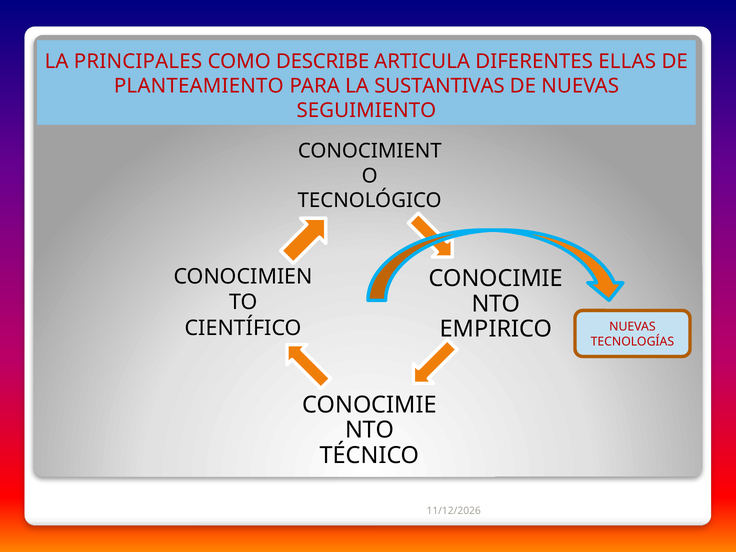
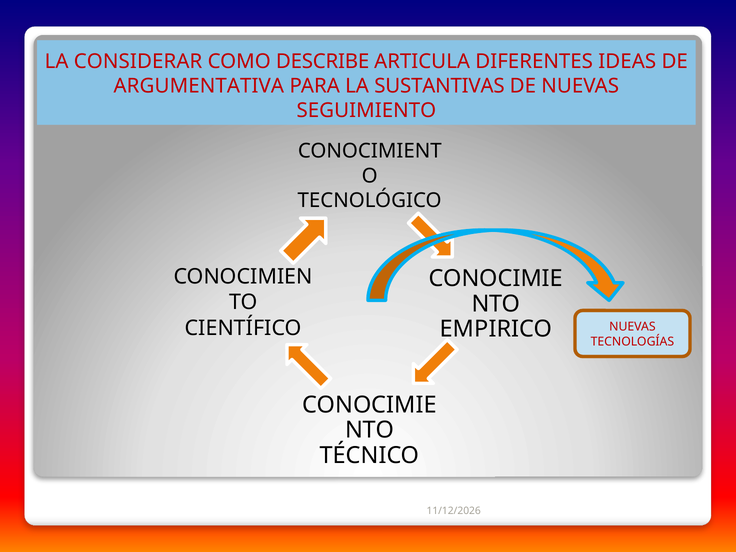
PRINCIPALES: PRINCIPALES -> CONSIDERAR
ELLAS: ELLAS -> IDEAS
PLANTEAMIENTO: PLANTEAMIENTO -> ARGUMENTATIVA
